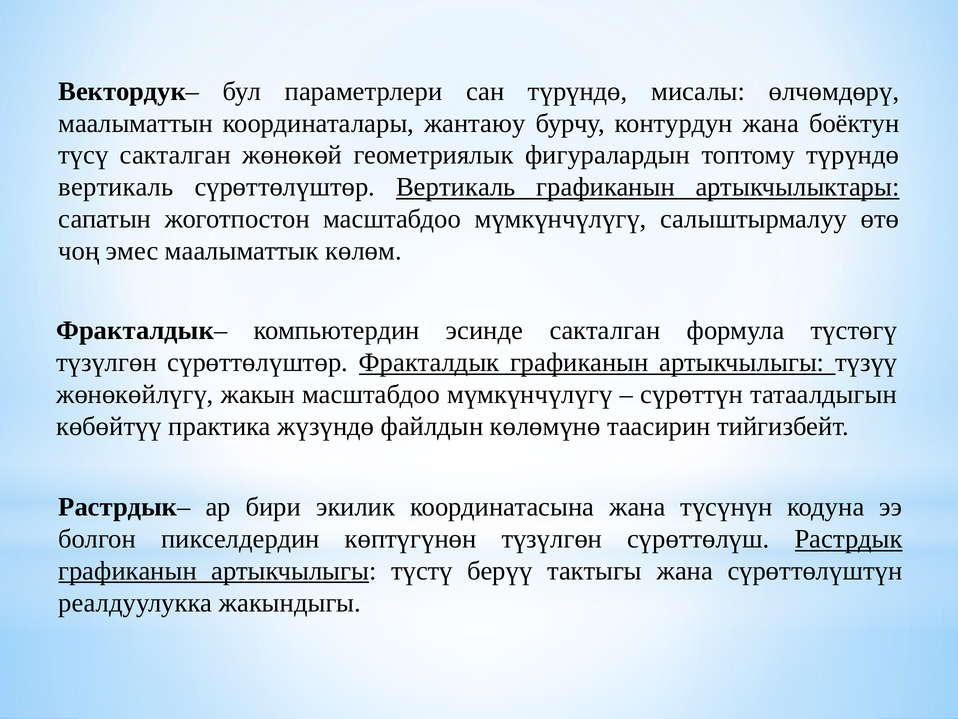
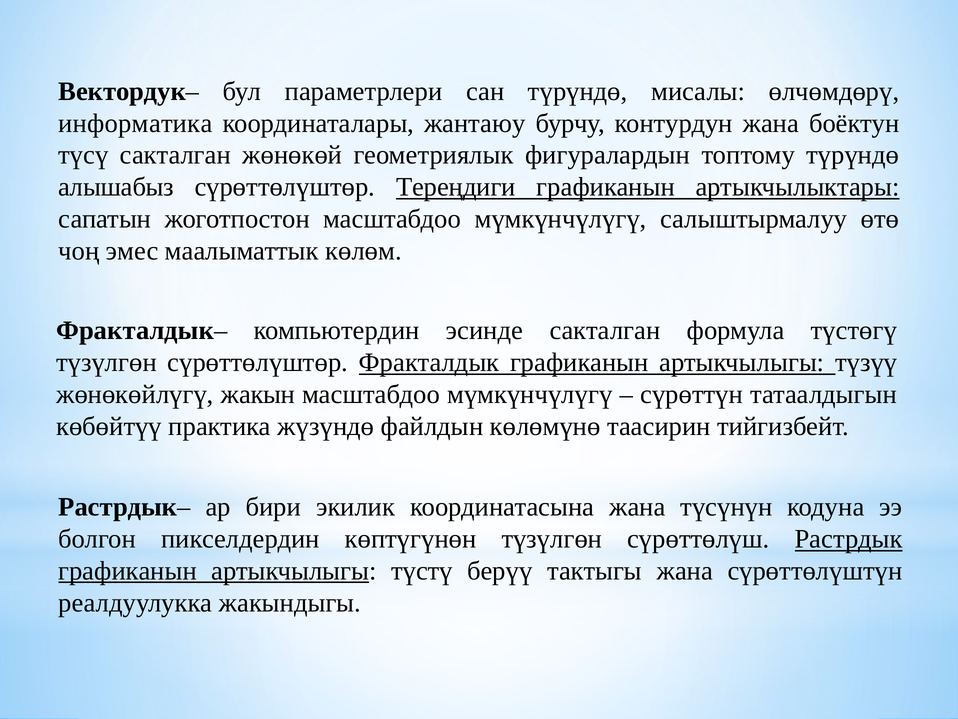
маалыматтын: маалыматтын -> информатика
вертикаль at (116, 187): вертикаль -> алышабыз
сүрөттөлүштөр Вертикаль: Вертикаль -> Тереңдиги
